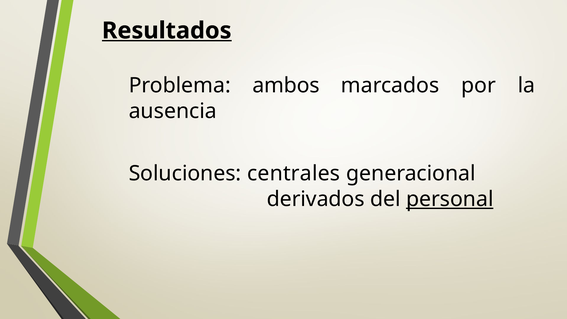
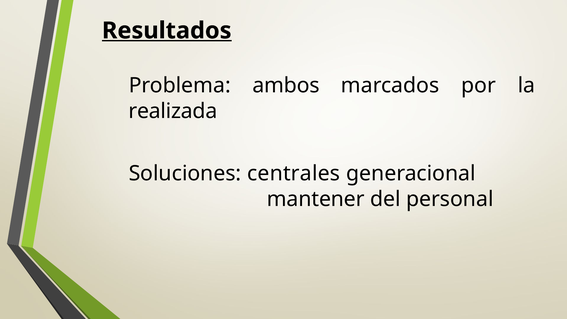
ausencia: ausencia -> realizada
derivados: derivados -> mantener
personal underline: present -> none
